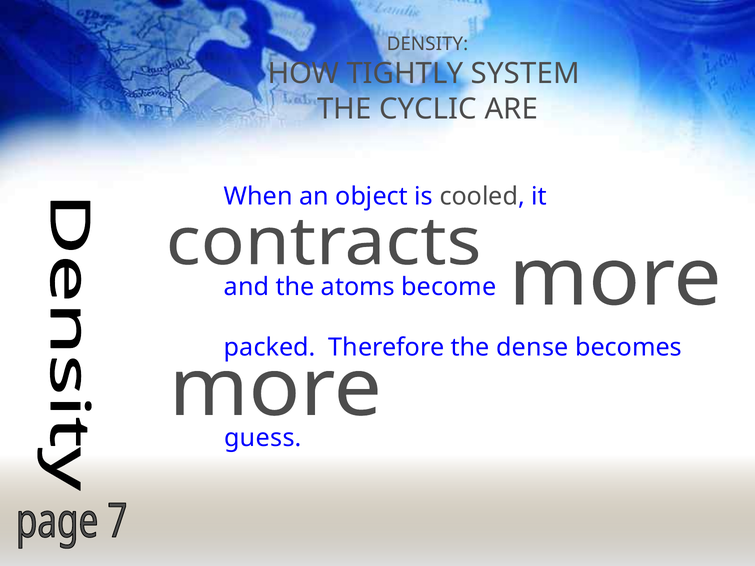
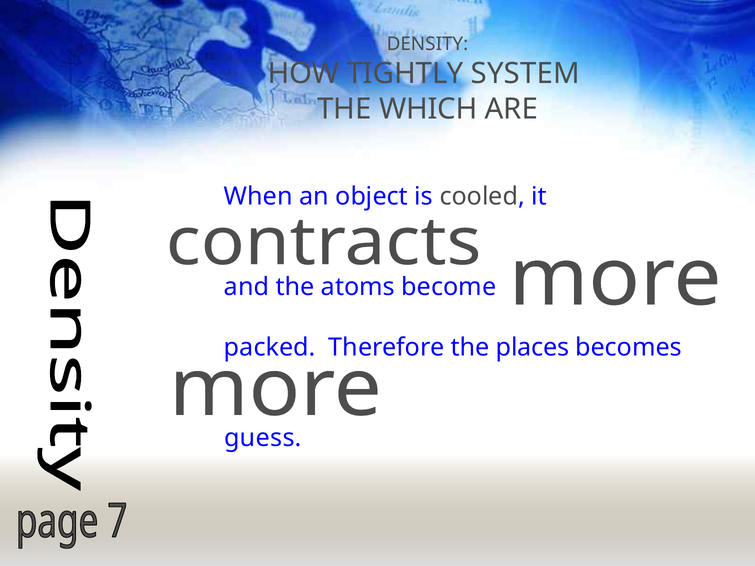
CYCLIC: CYCLIC -> WHICH
dense: dense -> places
